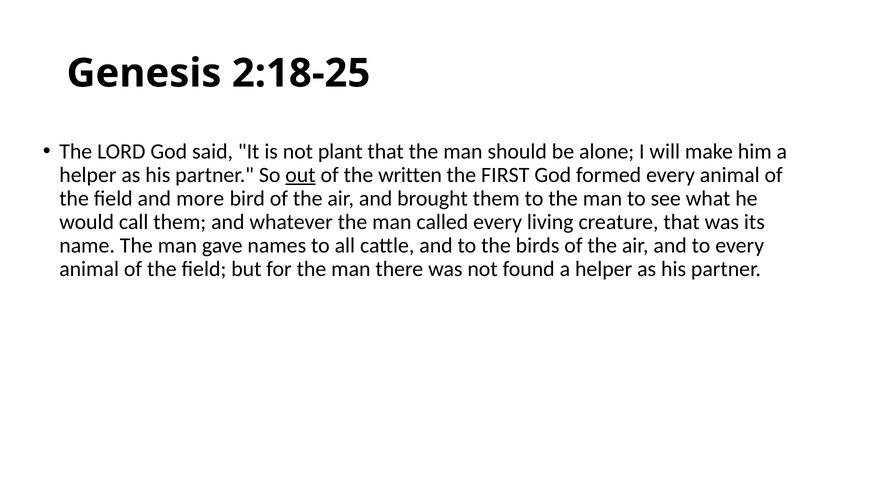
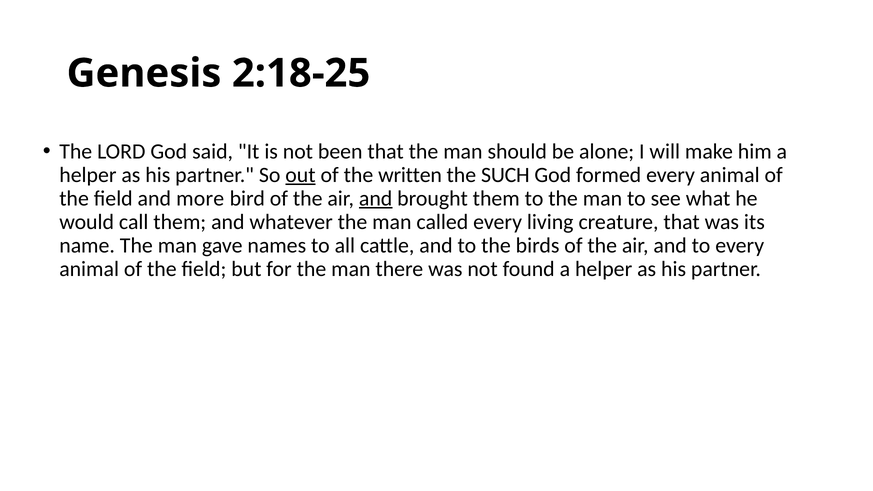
plant: plant -> been
FIRST: FIRST -> SUCH
and at (376, 198) underline: none -> present
